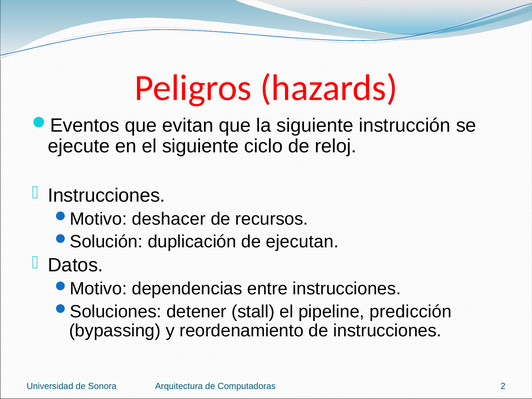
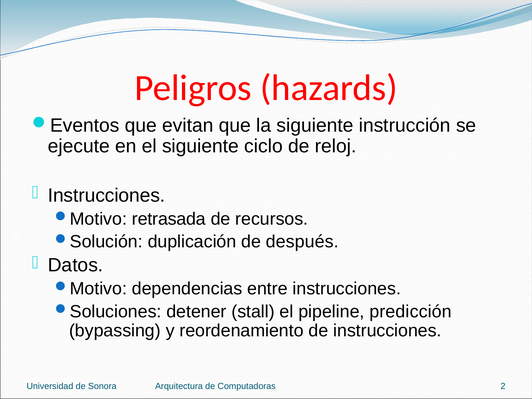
deshacer: deshacer -> retrasada
ejecutan: ejecutan -> después
